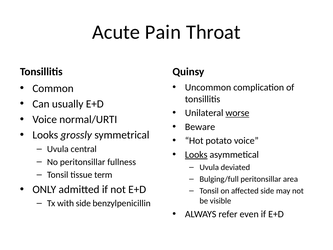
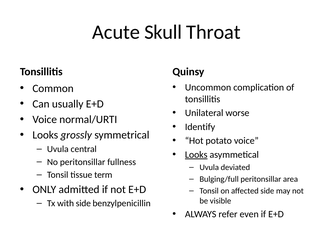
Pain: Pain -> Skull
worse underline: present -> none
Beware: Beware -> Identify
